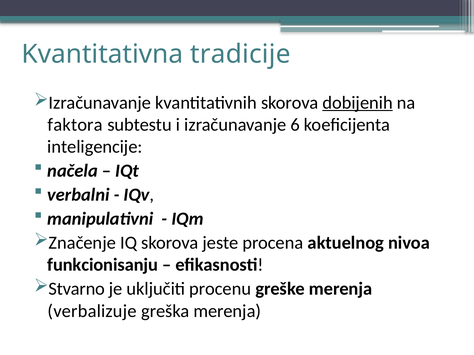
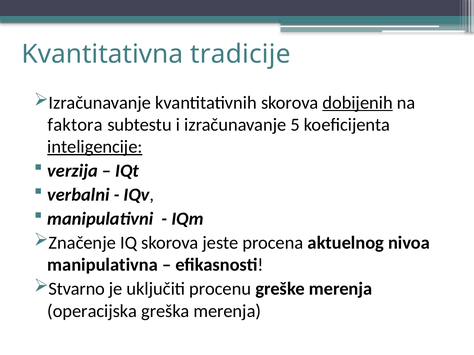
6: 6 -> 5
inteligencije underline: none -> present
načela: načela -> verzija
funkcionisanju: funkcionisanju -> manipulativna
verbalizuje: verbalizuje -> operacijska
